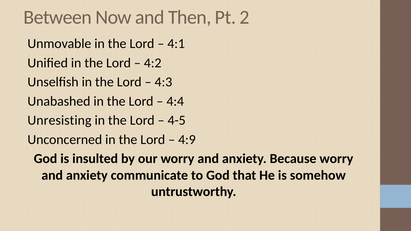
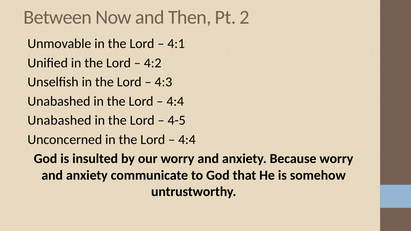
Unresisting at (59, 121): Unresisting -> Unabashed
4:9 at (187, 140): 4:9 -> 4:4
